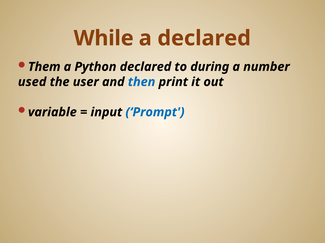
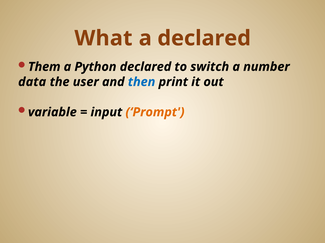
While: While -> What
during: during -> switch
used: used -> data
Prompt colour: blue -> orange
